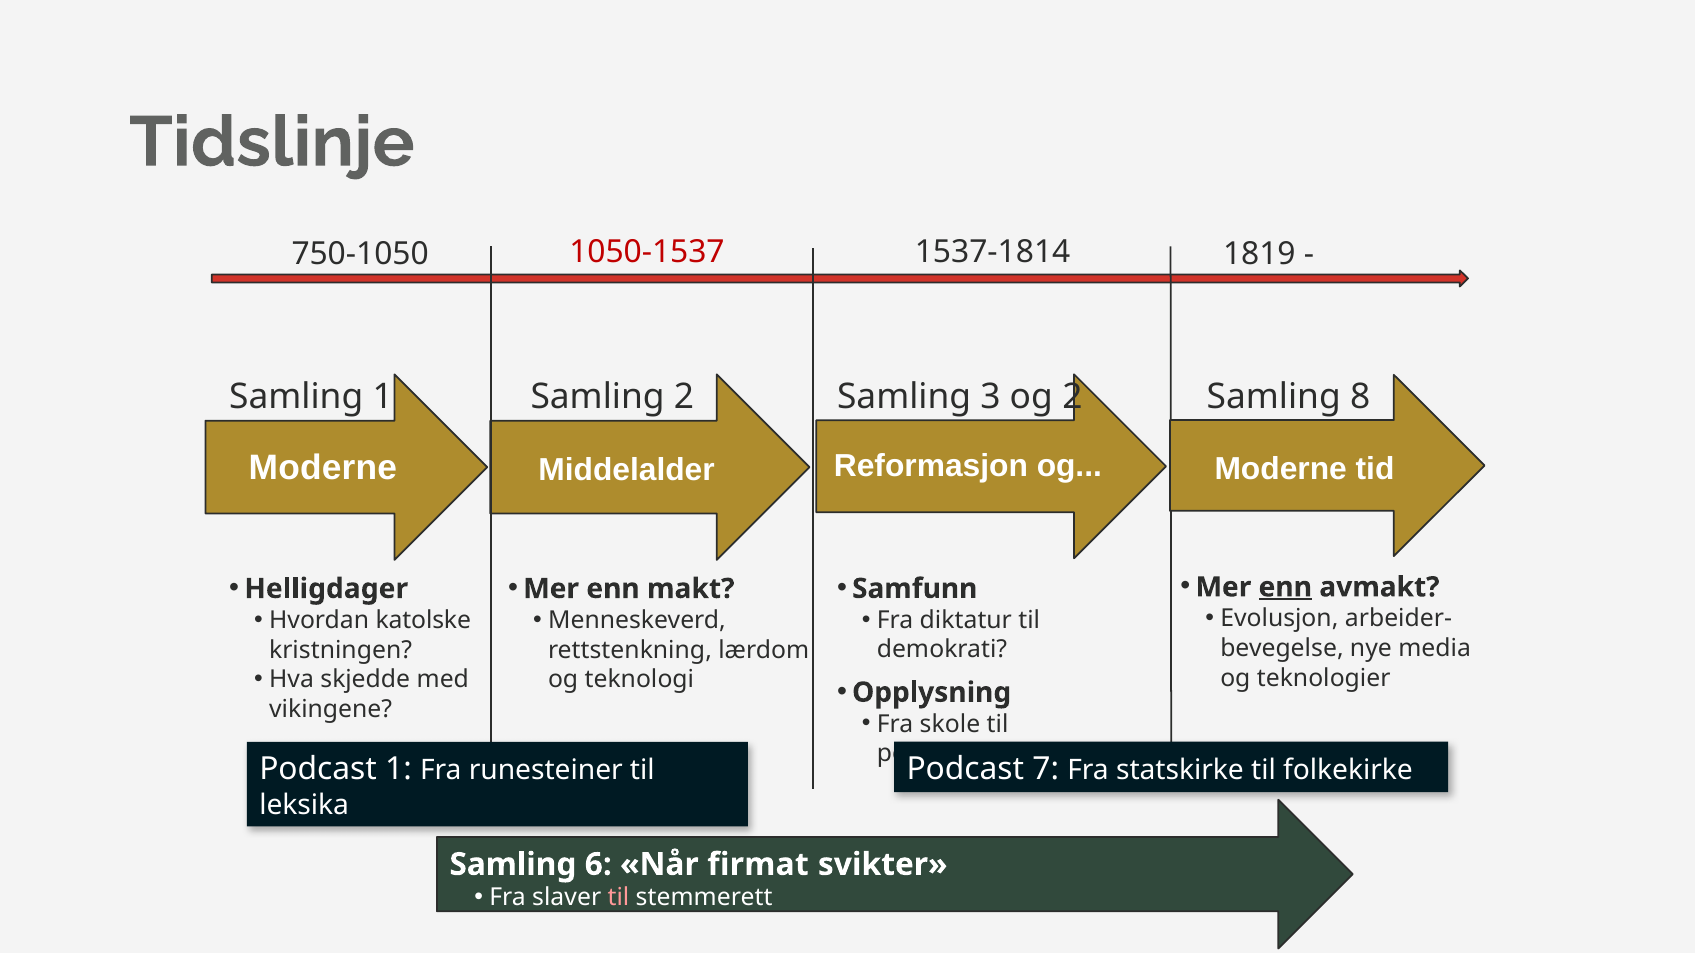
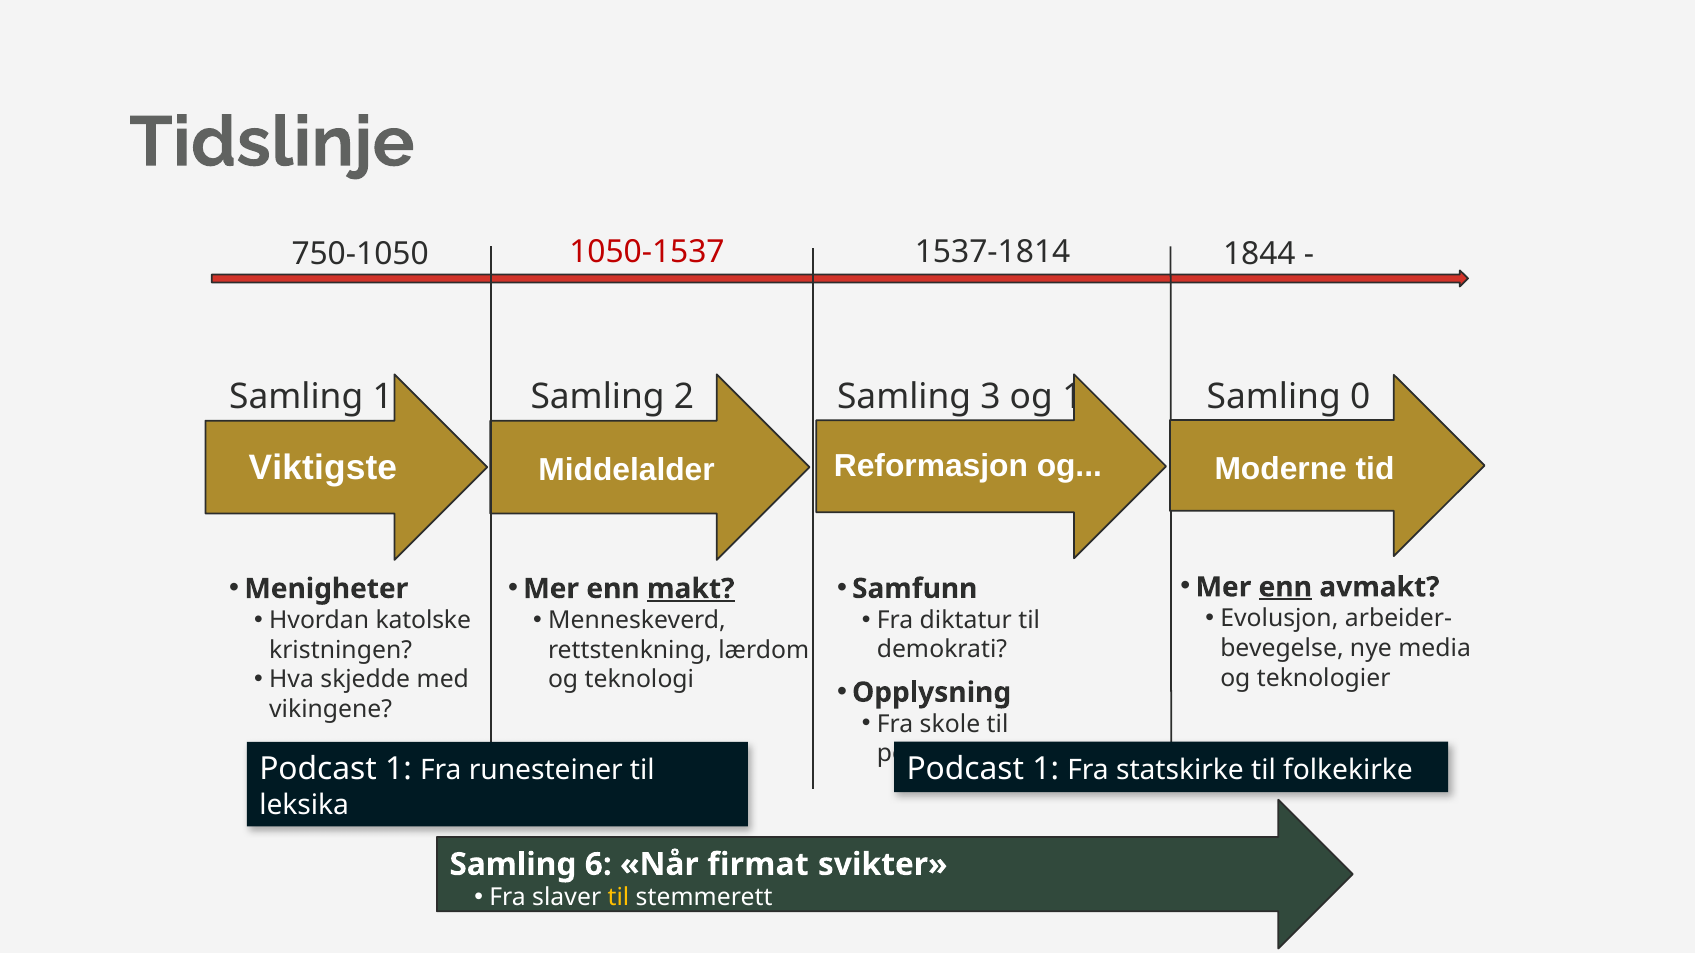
1819: 1819 -> 1844
og 2: 2 -> 1
8: 8 -> 0
Moderne at (323, 469): Moderne -> Viktigste
Helligdager: Helligdager -> Menigheter
makt underline: none -> present
7 at (1046, 770): 7 -> 1
til at (618, 898) colour: pink -> yellow
